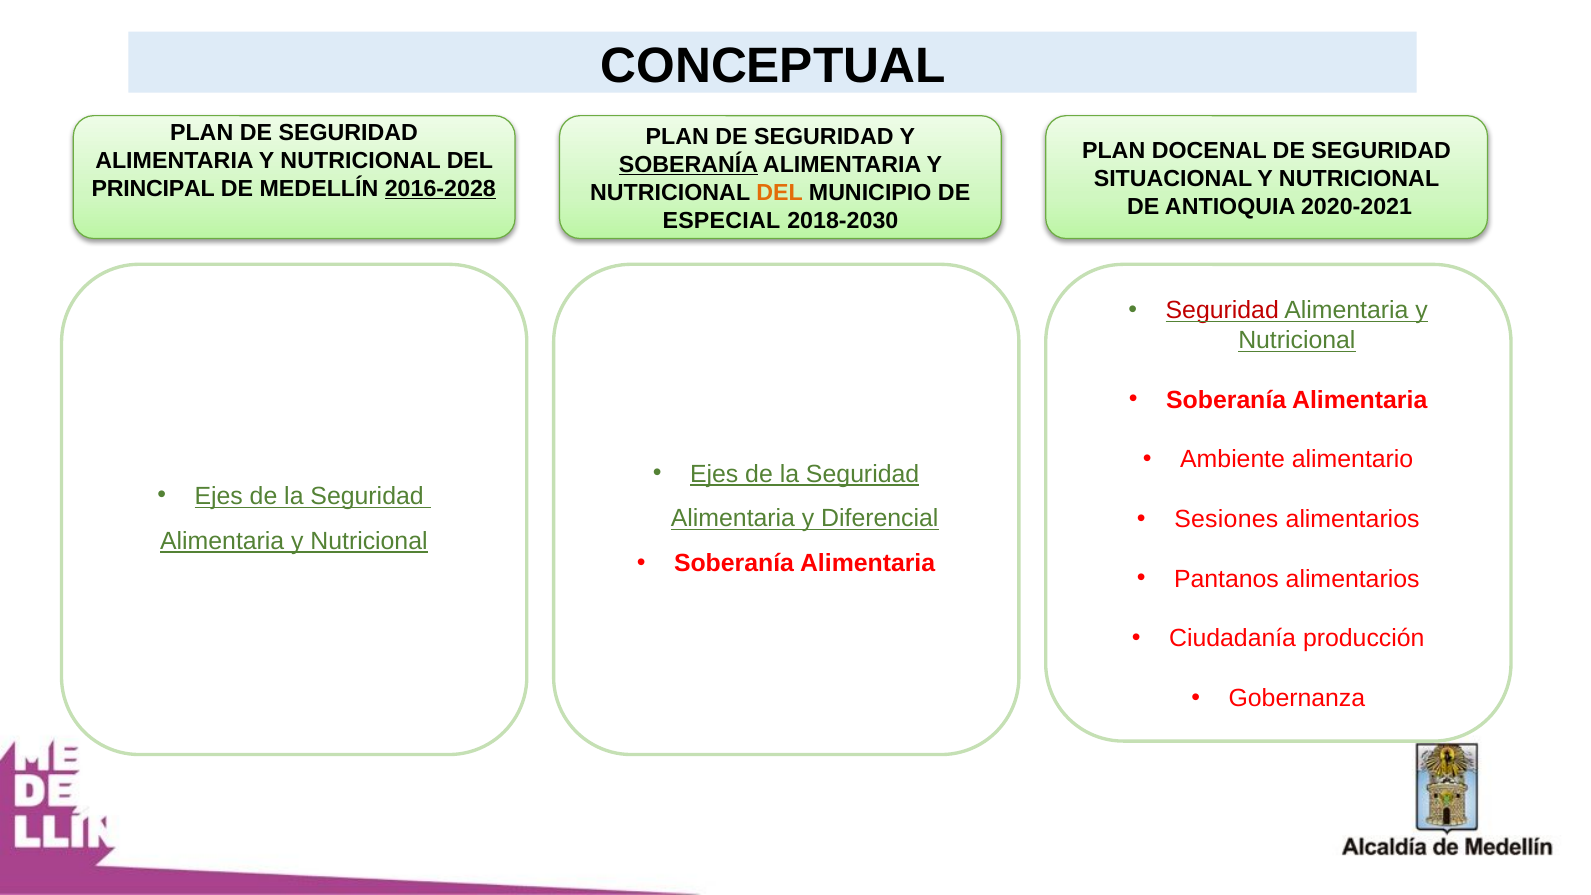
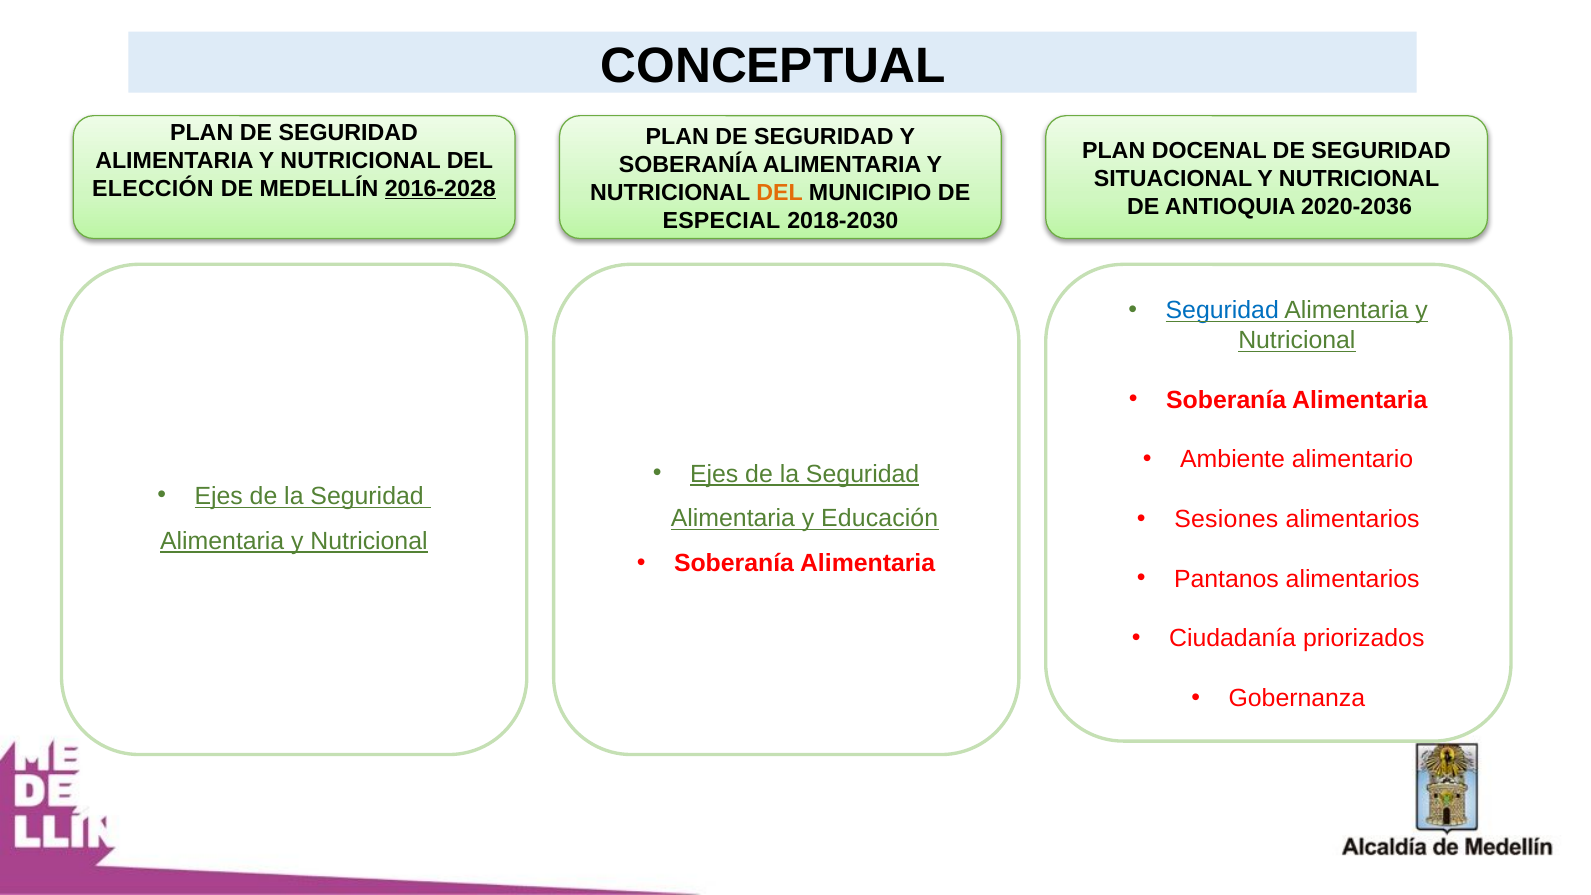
SOBERANÍA at (688, 165) underline: present -> none
PRINCIPAL: PRINCIPAL -> ELECCIÓN
2020-2021: 2020-2021 -> 2020-2036
Seguridad at (1222, 310) colour: red -> blue
Diferencial: Diferencial -> Educación
producción: producción -> priorizados
